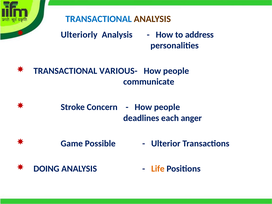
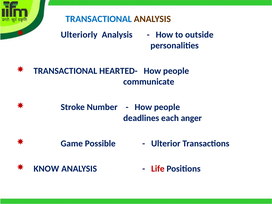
address: address -> outside
VARIOUS-: VARIOUS- -> HEARTED-
Concern: Concern -> Number
DOING: DOING -> KNOW
Life colour: orange -> red
